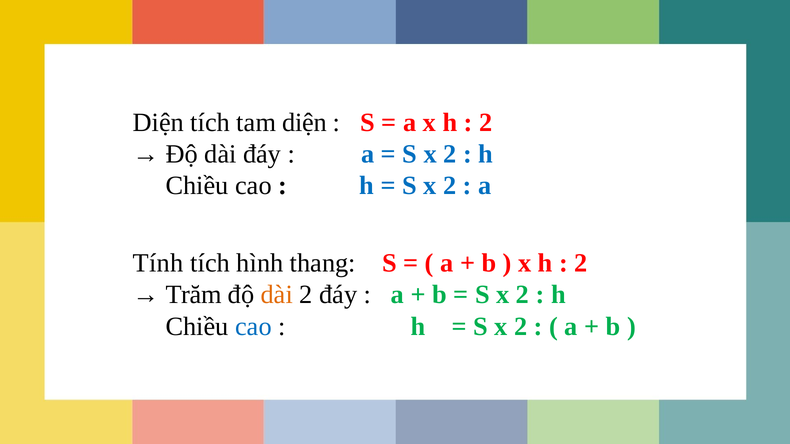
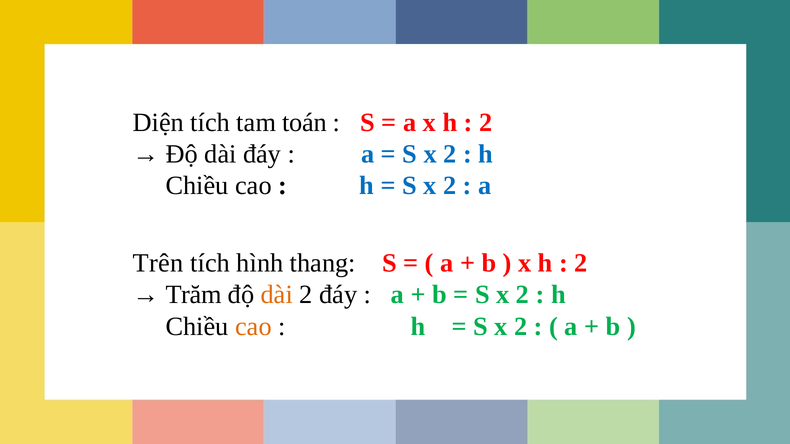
tam diện: diện -> toán
Tính: Tính -> Trên
cao at (253, 327) colour: blue -> orange
